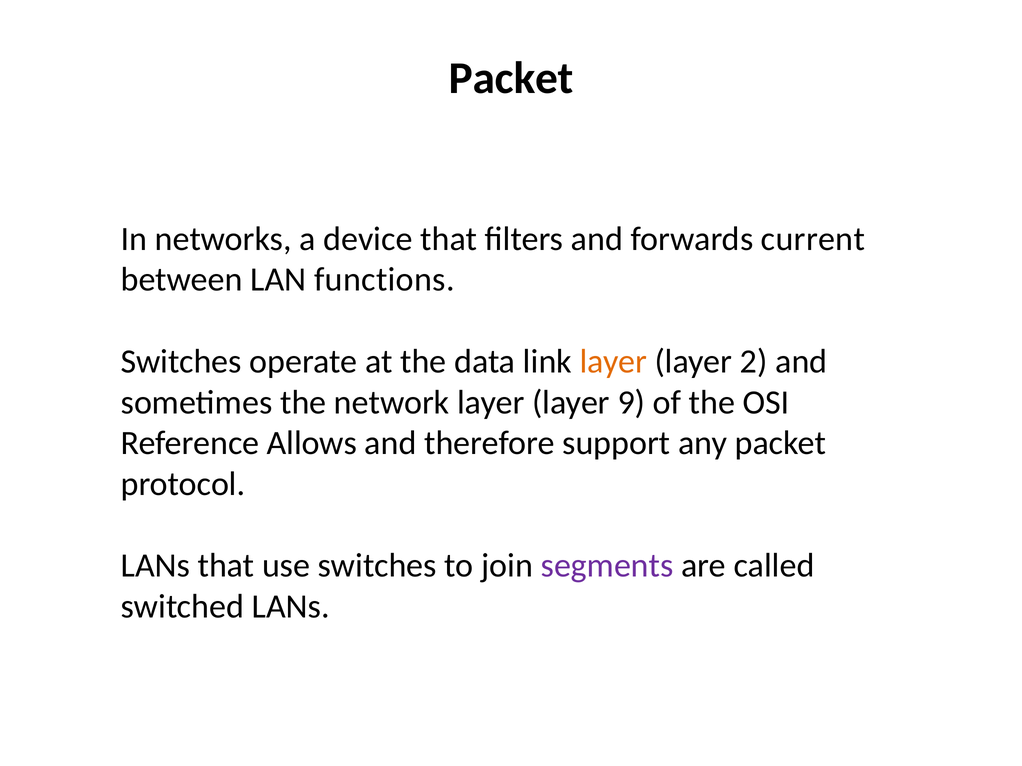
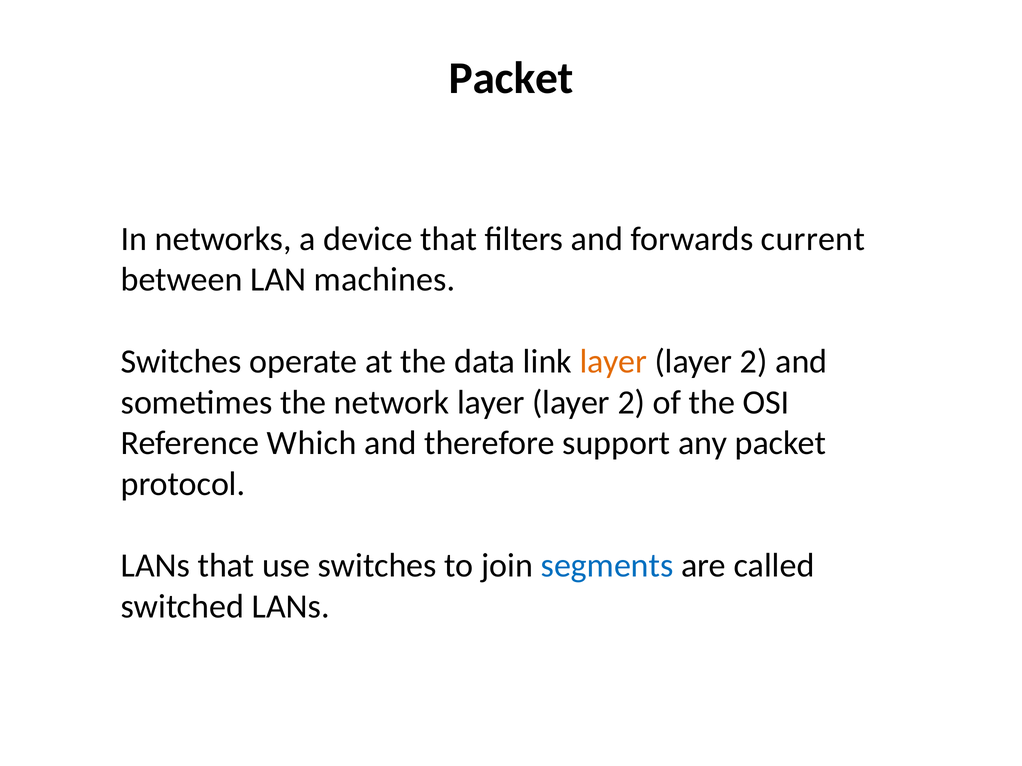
functions: functions -> machines
network layer layer 9: 9 -> 2
Allows: Allows -> Which
segments colour: purple -> blue
